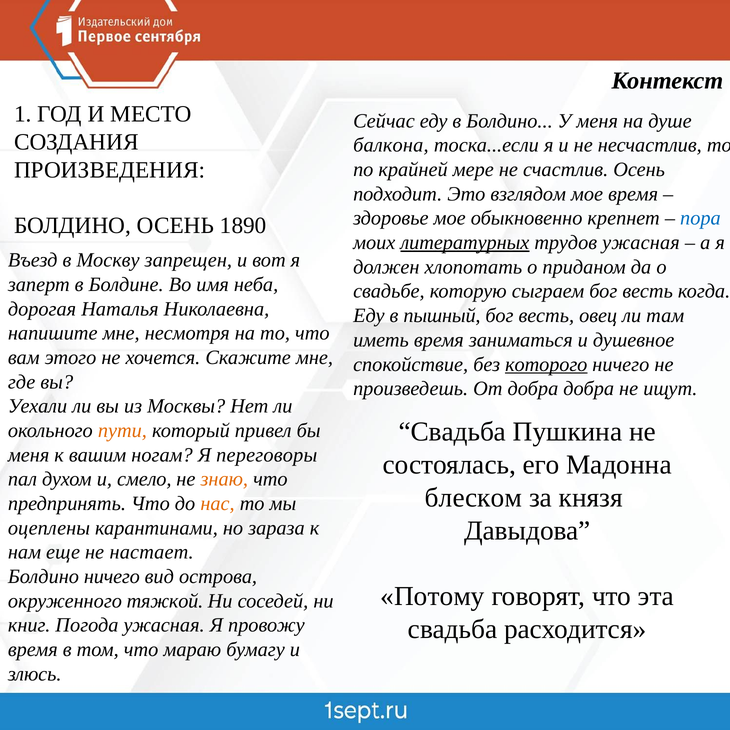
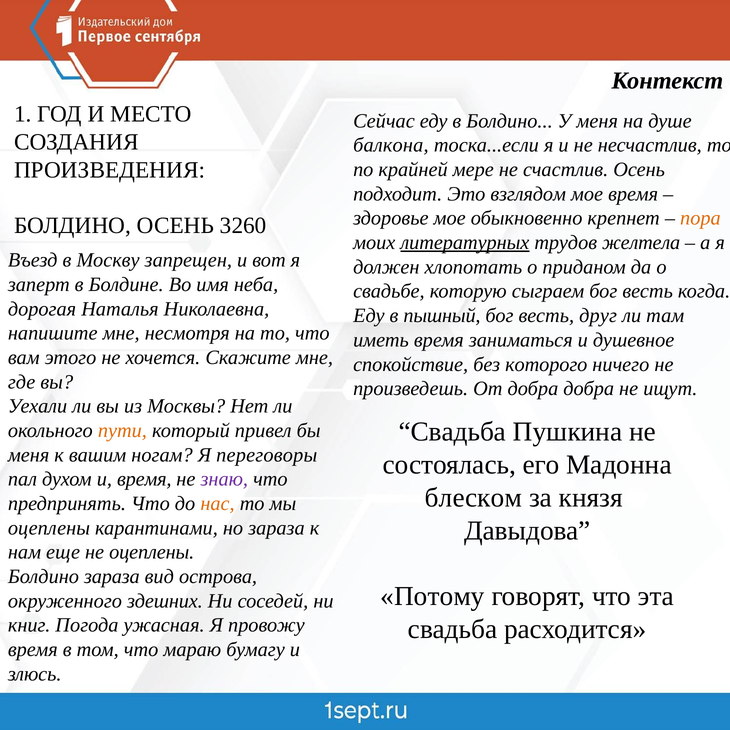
пора colour: blue -> orange
1890: 1890 -> 3260
трудов ужасная: ужасная -> желтела
овец: овец -> друг
которого underline: present -> none
и смело: смело -> время
знаю colour: orange -> purple
не настает: настает -> оцеплены
Болдино ничего: ничего -> зараза
тяжкой: тяжкой -> здешних
